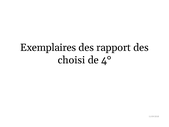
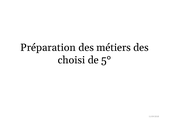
Exemplaires: Exemplaires -> Préparation
rapport: rapport -> métiers
4°: 4° -> 5°
